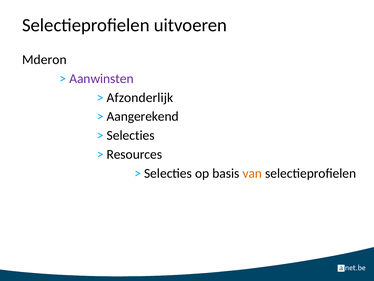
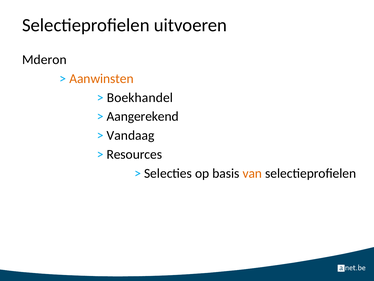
Aanwinsten colour: purple -> orange
Afzonderlijk: Afzonderlijk -> Boekhandel
Selecties at (131, 135): Selecties -> Vandaag
